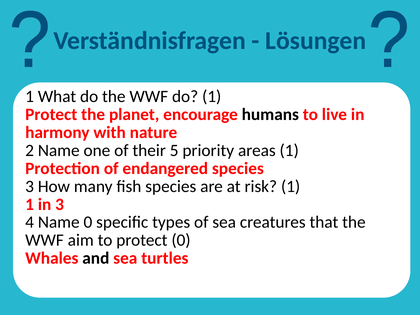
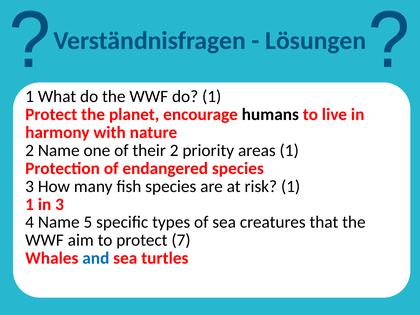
their 5: 5 -> 2
Name 0: 0 -> 5
protect 0: 0 -> 7
and colour: black -> blue
